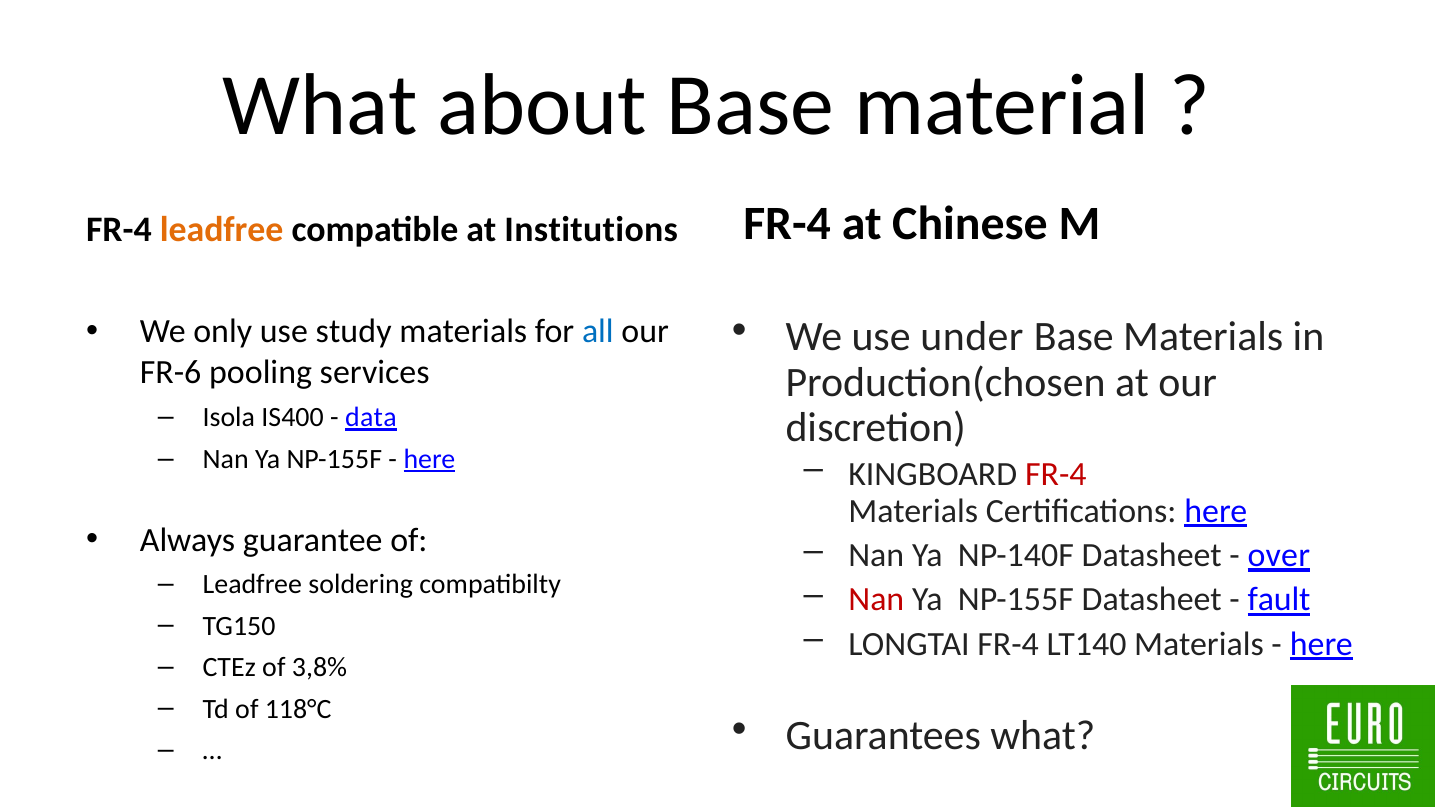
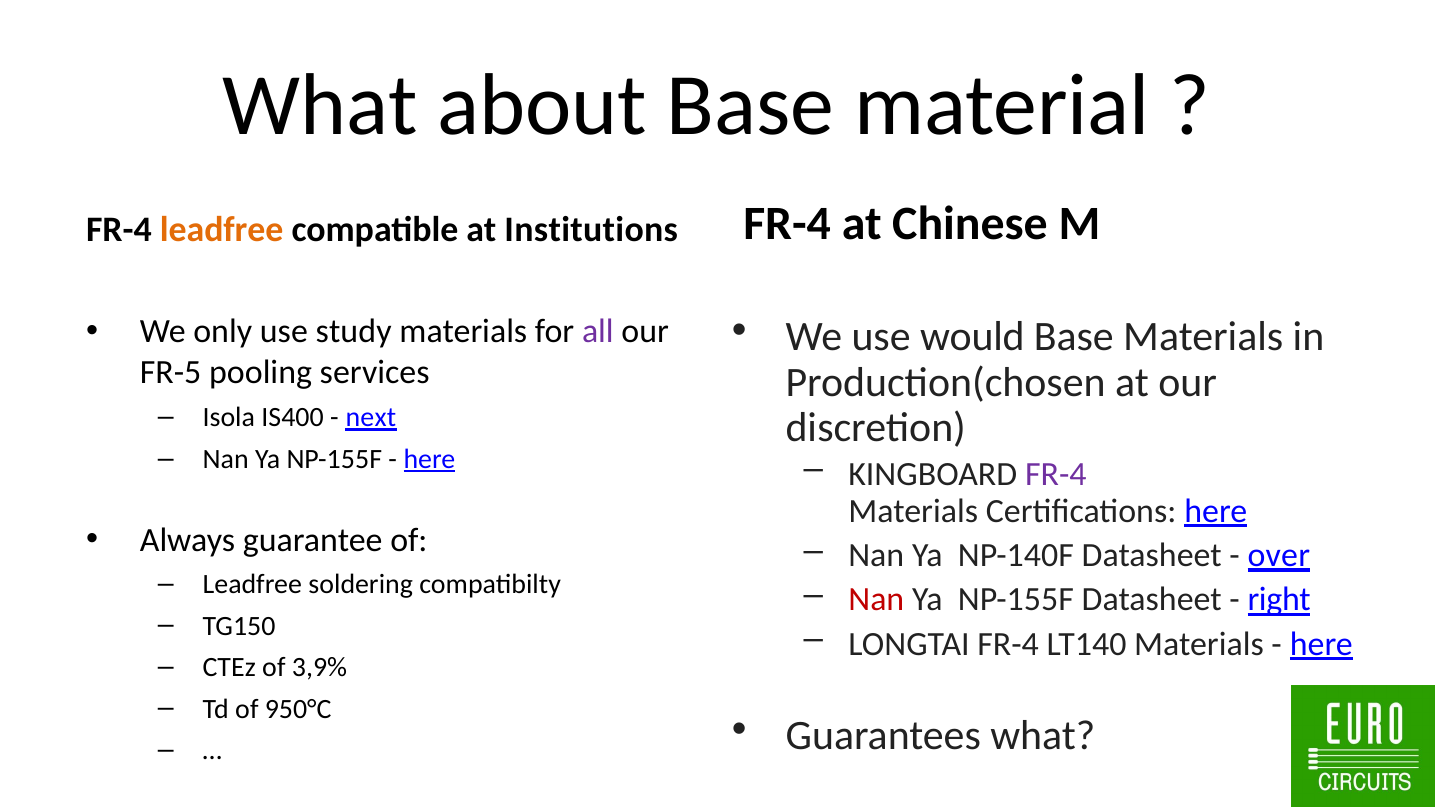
under: under -> would
all colour: blue -> purple
FR-6: FR-6 -> FR-5
data: data -> next
FR-4 at (1056, 475) colour: red -> purple
fault: fault -> right
3,8%: 3,8% -> 3,9%
118°C: 118°C -> 950°C
